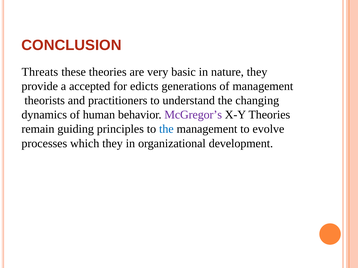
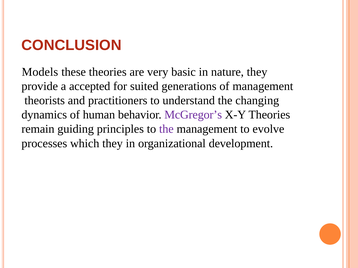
Threats: Threats -> Models
edicts: edicts -> suited
the at (166, 129) colour: blue -> purple
